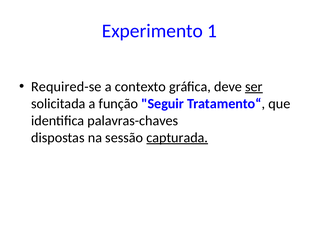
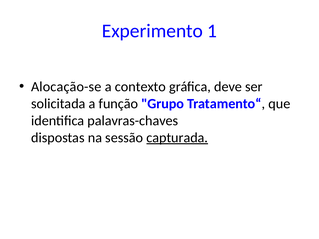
Required-se: Required-se -> Alocação-se
ser underline: present -> none
Seguir: Seguir -> Grupo
